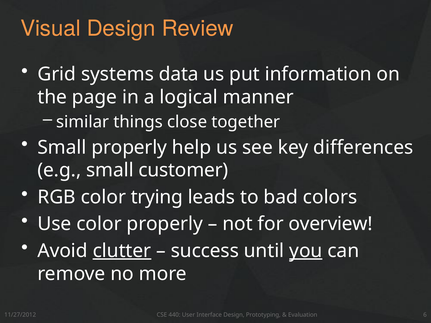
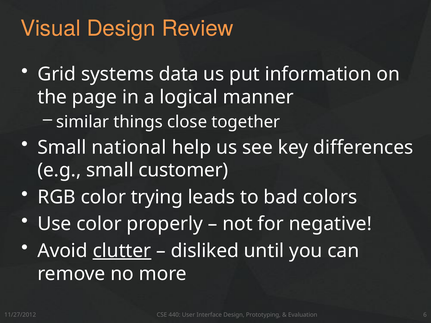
Small properly: properly -> national
overview: overview -> negative
success: success -> disliked
you underline: present -> none
